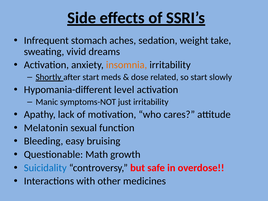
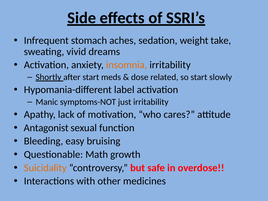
level: level -> label
Melatonin: Melatonin -> Antagonist
Suicidality colour: blue -> orange
